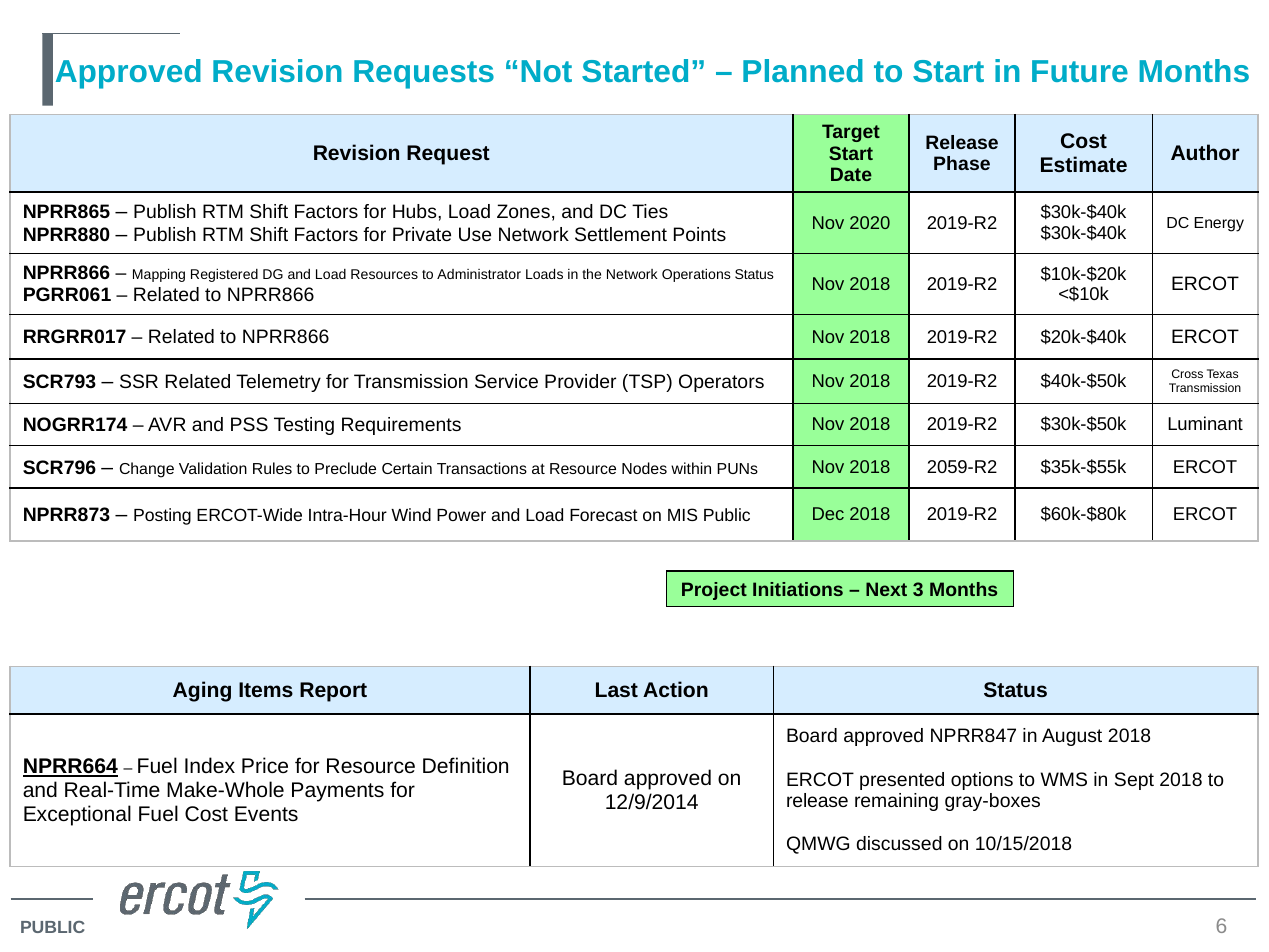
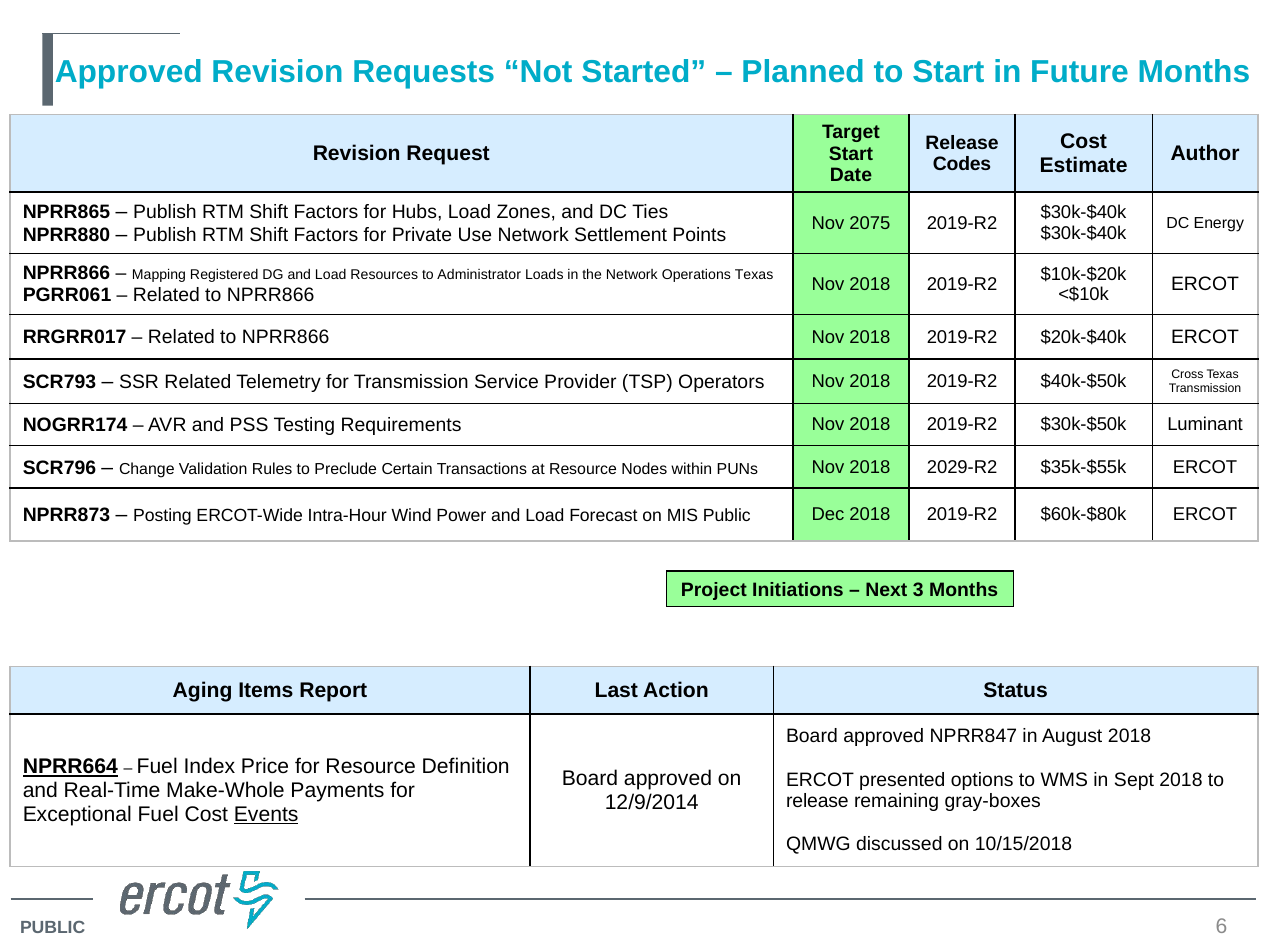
Phase: Phase -> Codes
2020: 2020 -> 2075
Operations Status: Status -> Texas
2059-R2: 2059-R2 -> 2029-R2
Events underline: none -> present
